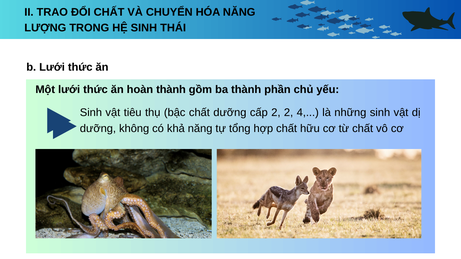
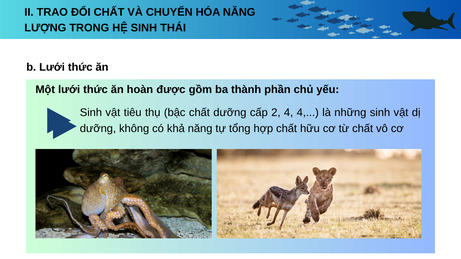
hoàn thành: thành -> được
2 2: 2 -> 4
